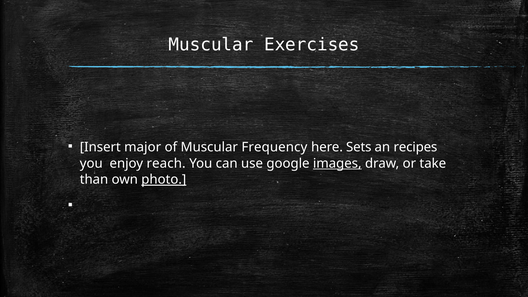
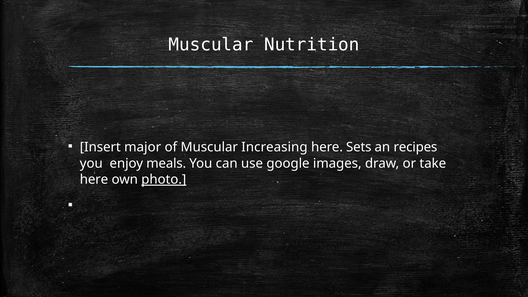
Exercises: Exercises -> Nutrition
Frequency: Frequency -> Increasing
reach: reach -> meals
images underline: present -> none
than at (94, 180): than -> here
